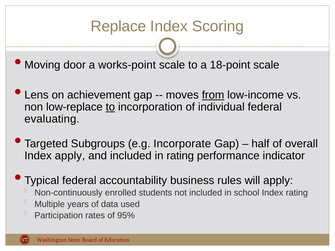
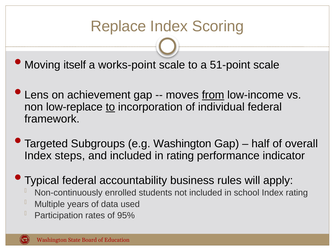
door: door -> itself
18-point: 18-point -> 51-point
evaluating: evaluating -> framework
e.g Incorporate: Incorporate -> Washington
Index apply: apply -> steps
